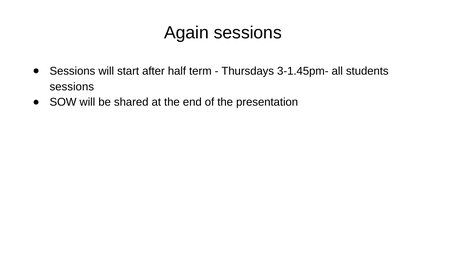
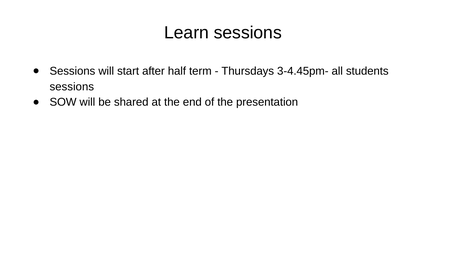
Again: Again -> Learn
3-1.45pm-: 3-1.45pm- -> 3-4.45pm-
